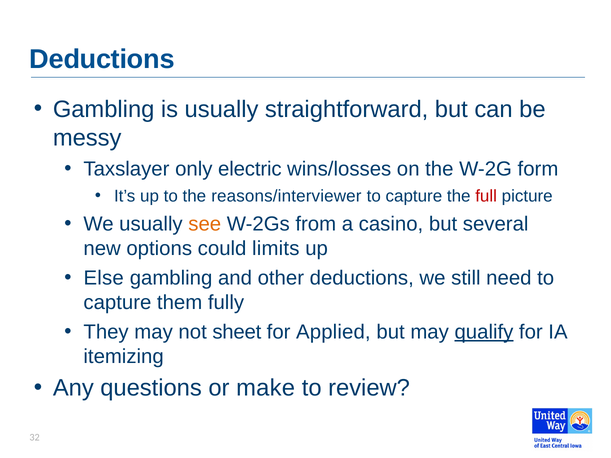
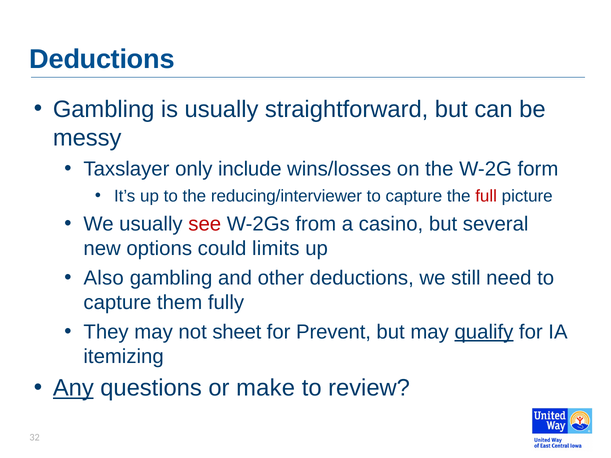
electric: electric -> include
reasons/interviewer: reasons/interviewer -> reducing/interviewer
see colour: orange -> red
Else: Else -> Also
Applied: Applied -> Prevent
Any underline: none -> present
